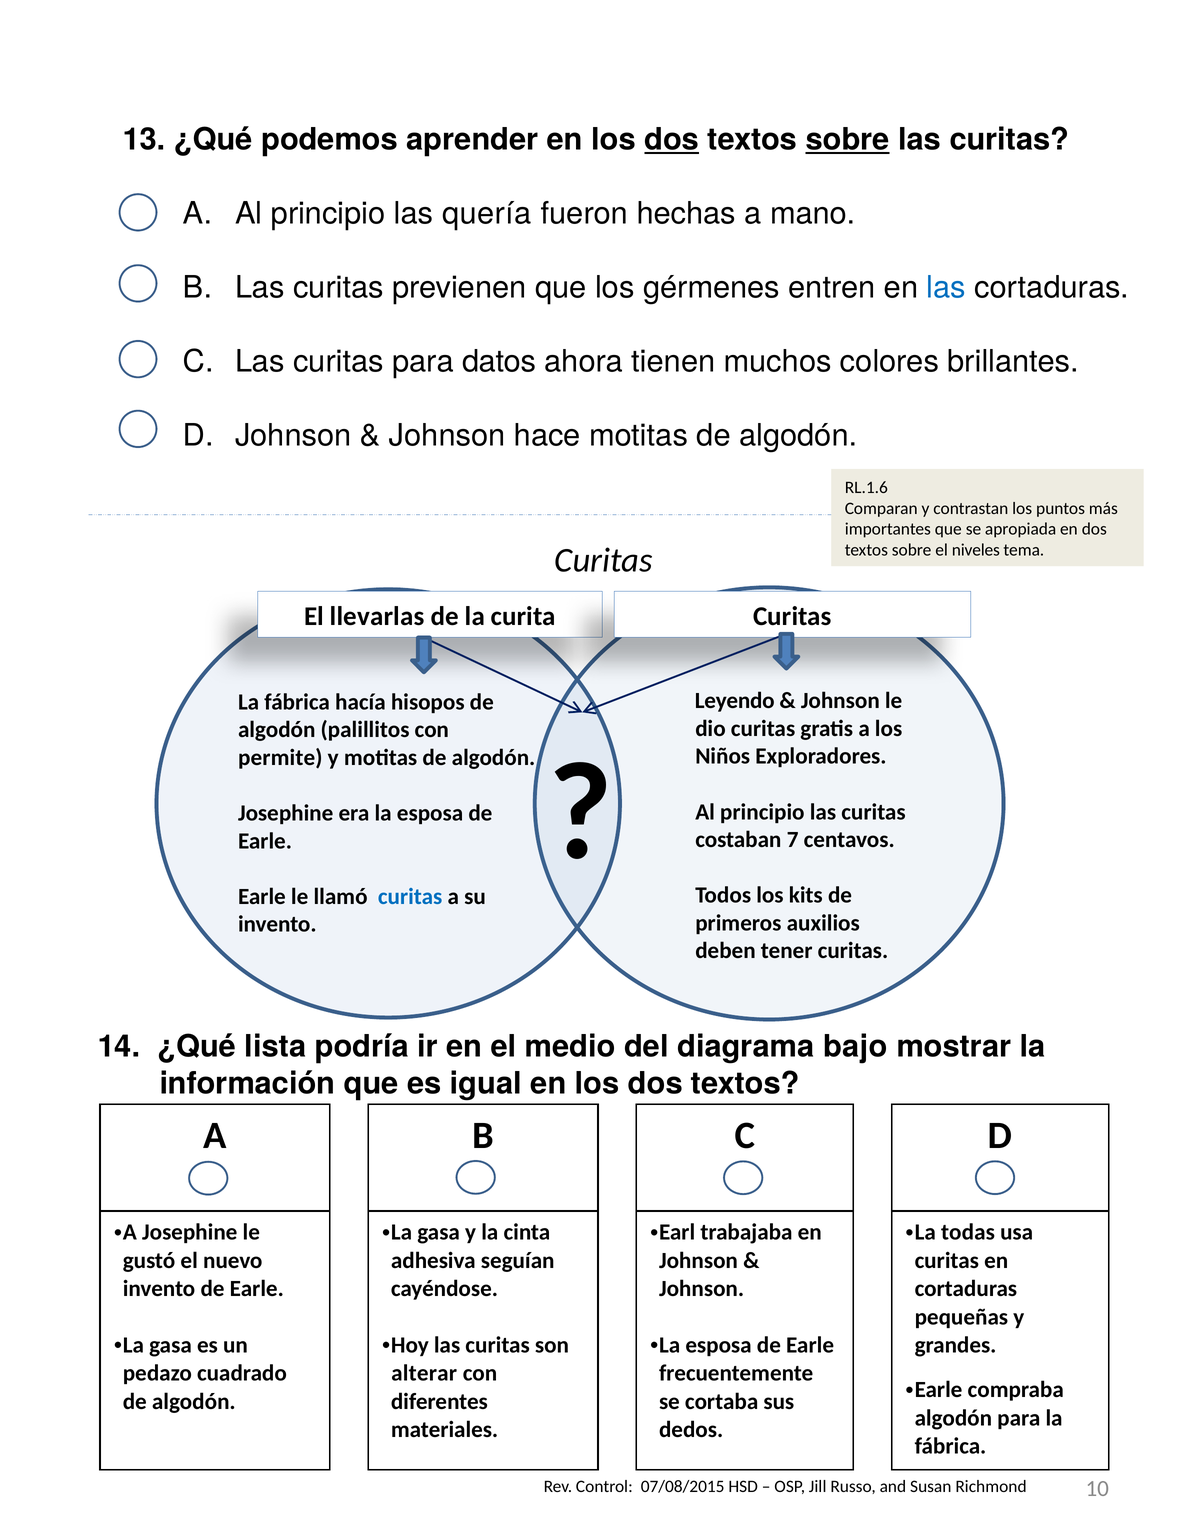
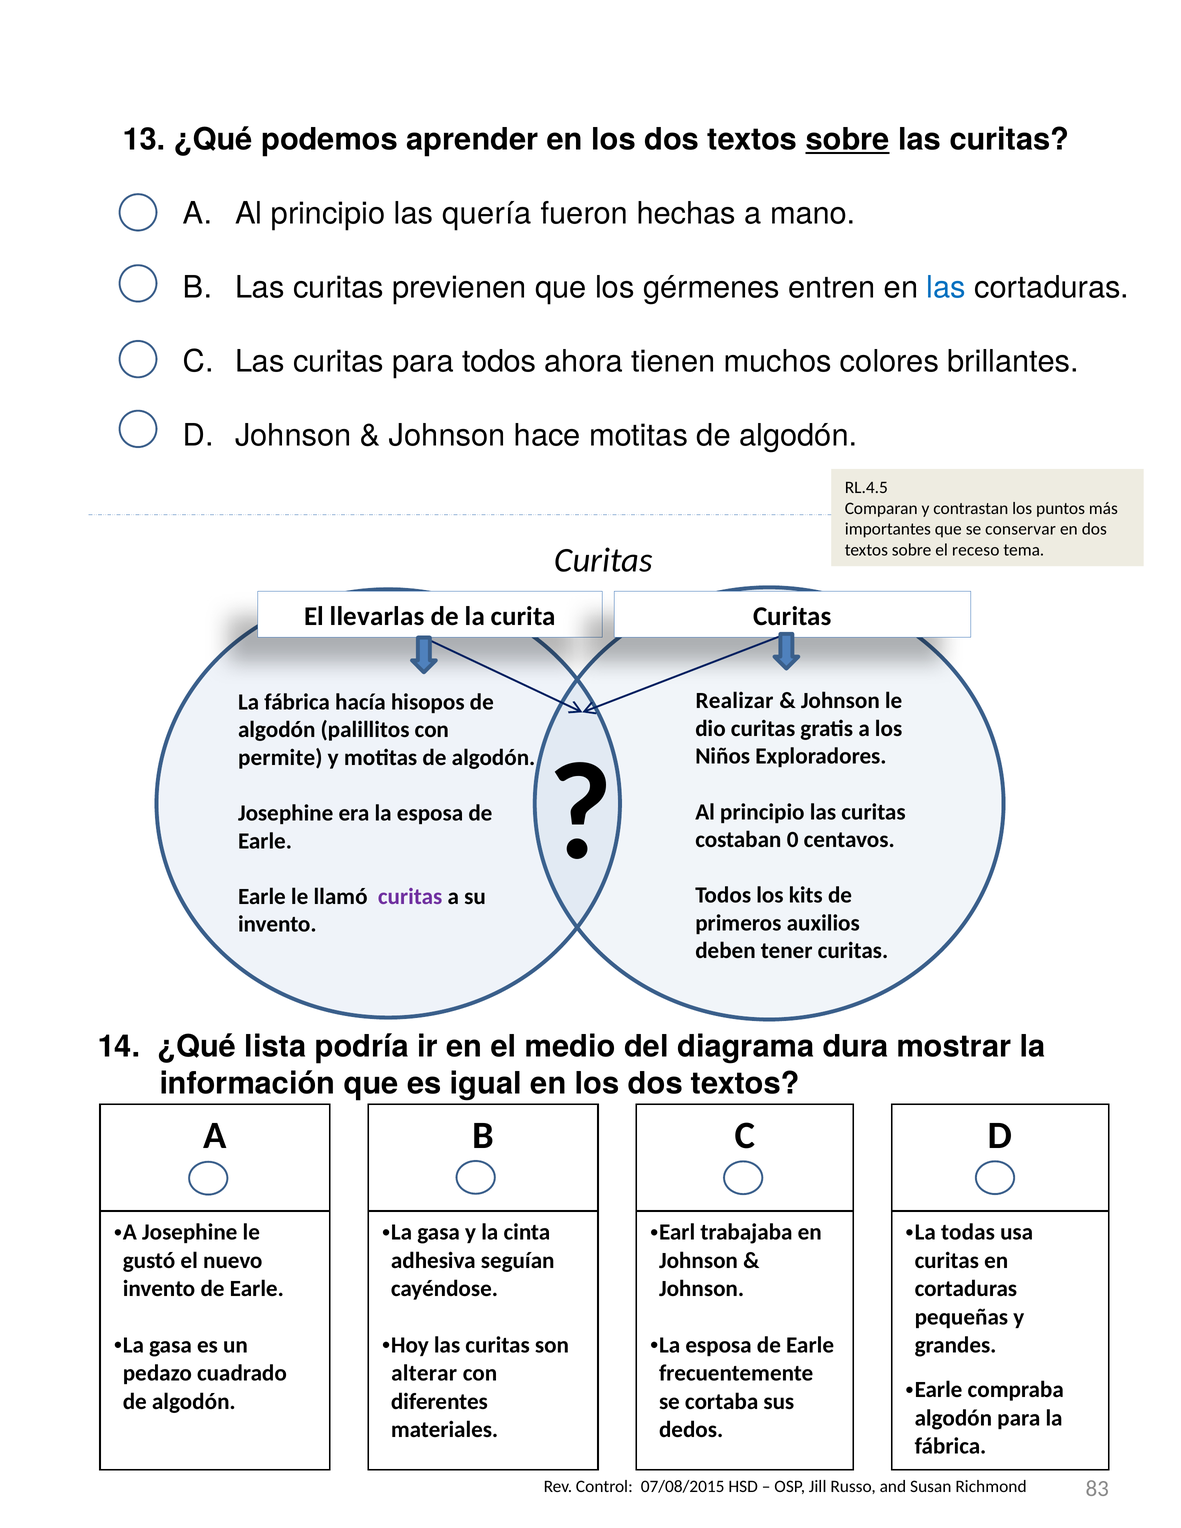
dos at (672, 140) underline: present -> none
para datos: datos -> todos
RL.1.6: RL.1.6 -> RL.4.5
apropiada: apropiada -> conservar
niveles: niveles -> receso
Leyendo: Leyendo -> Realizar
7: 7 -> 0
curitas at (410, 897) colour: blue -> purple
bajo: bajo -> dura
10: 10 -> 83
